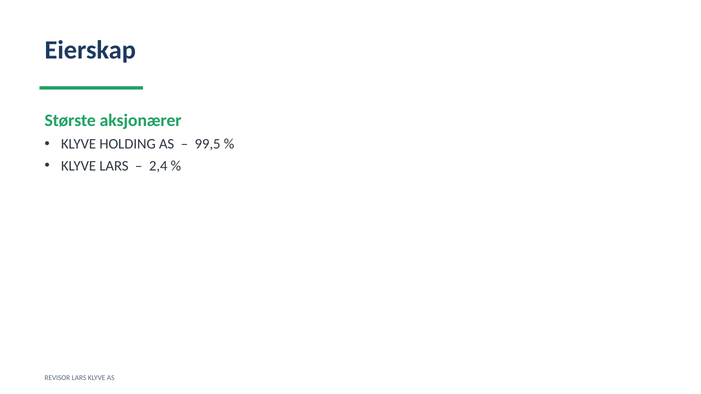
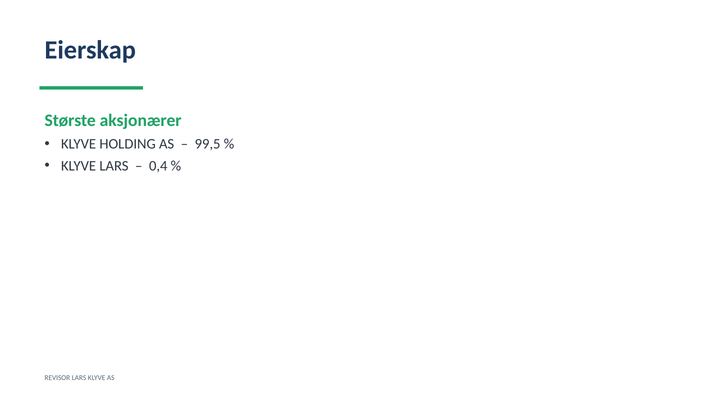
2,4: 2,4 -> 0,4
